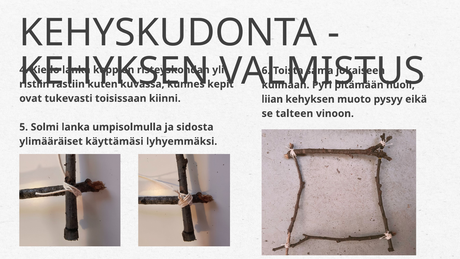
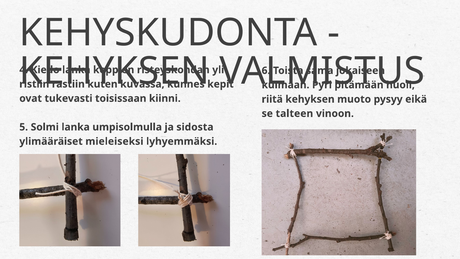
liian: liian -> riitä
käyttämäsi: käyttämäsi -> mieleiseksi
